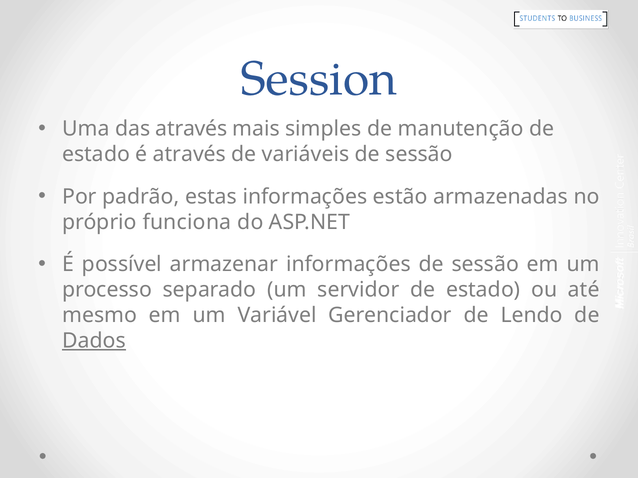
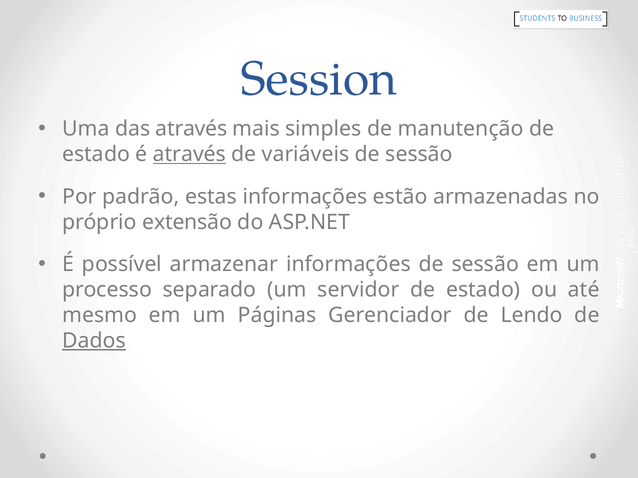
através at (189, 155) underline: none -> present
funciona: funciona -> extensão
Variável: Variável -> Páginas
